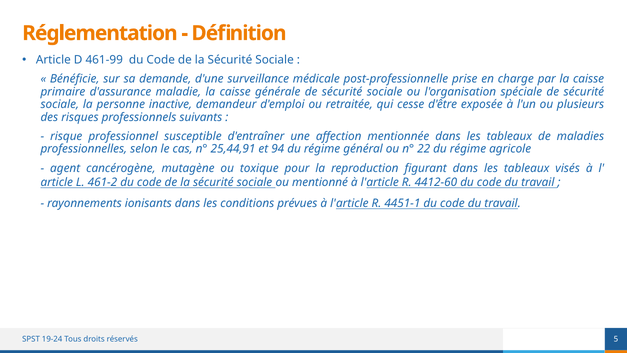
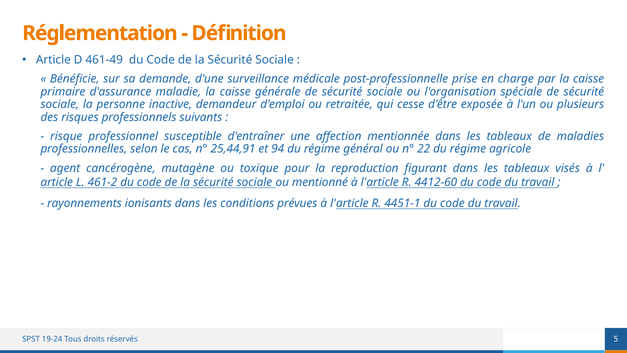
461-99: 461-99 -> 461-49
